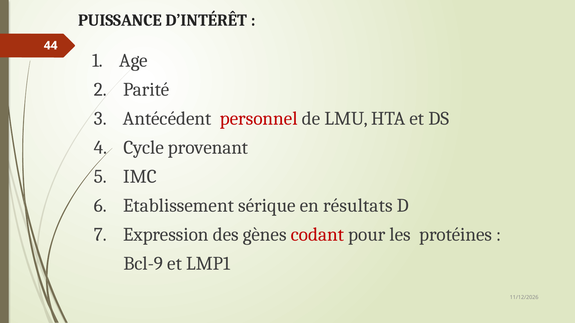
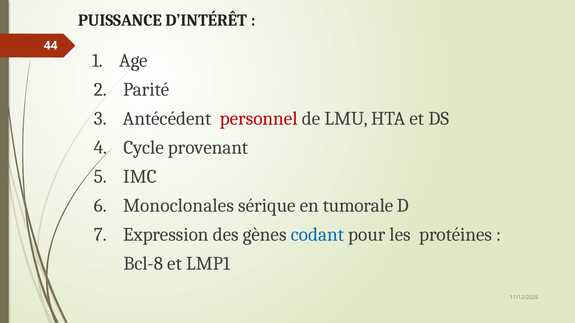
Etablissement: Etablissement -> Monoclonales
résultats: résultats -> tumorale
codant colour: red -> blue
Bcl-9: Bcl-9 -> Bcl-8
